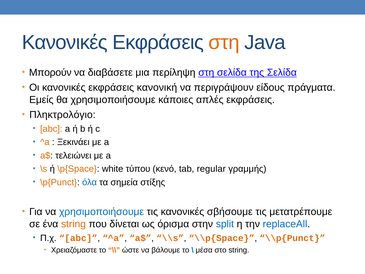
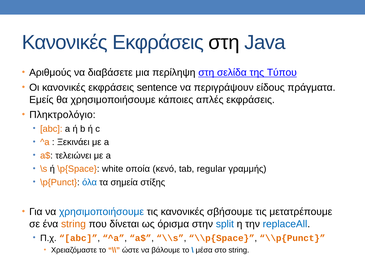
στη at (224, 42) colour: orange -> black
Μπορούν: Μπορούν -> Αριθμούς
της Σελίδα: Σελίδα -> Τύπου
κανονική: κανονική -> sentence
τύπου: τύπου -> οποία
